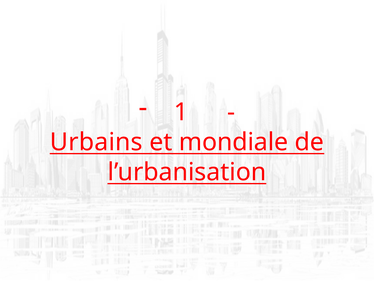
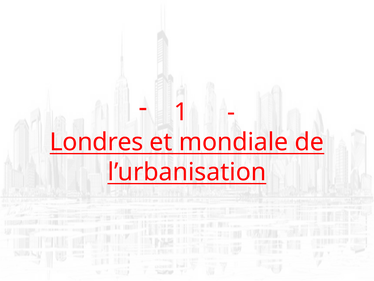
Urbains: Urbains -> Londres
